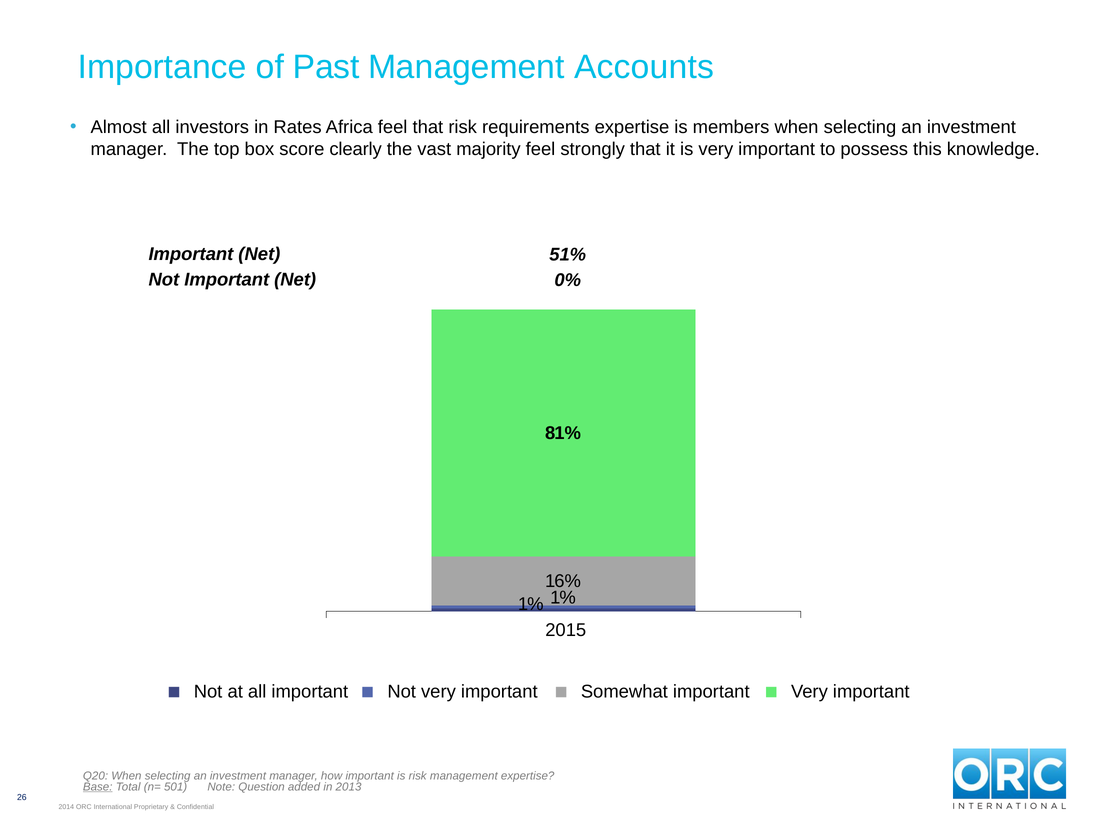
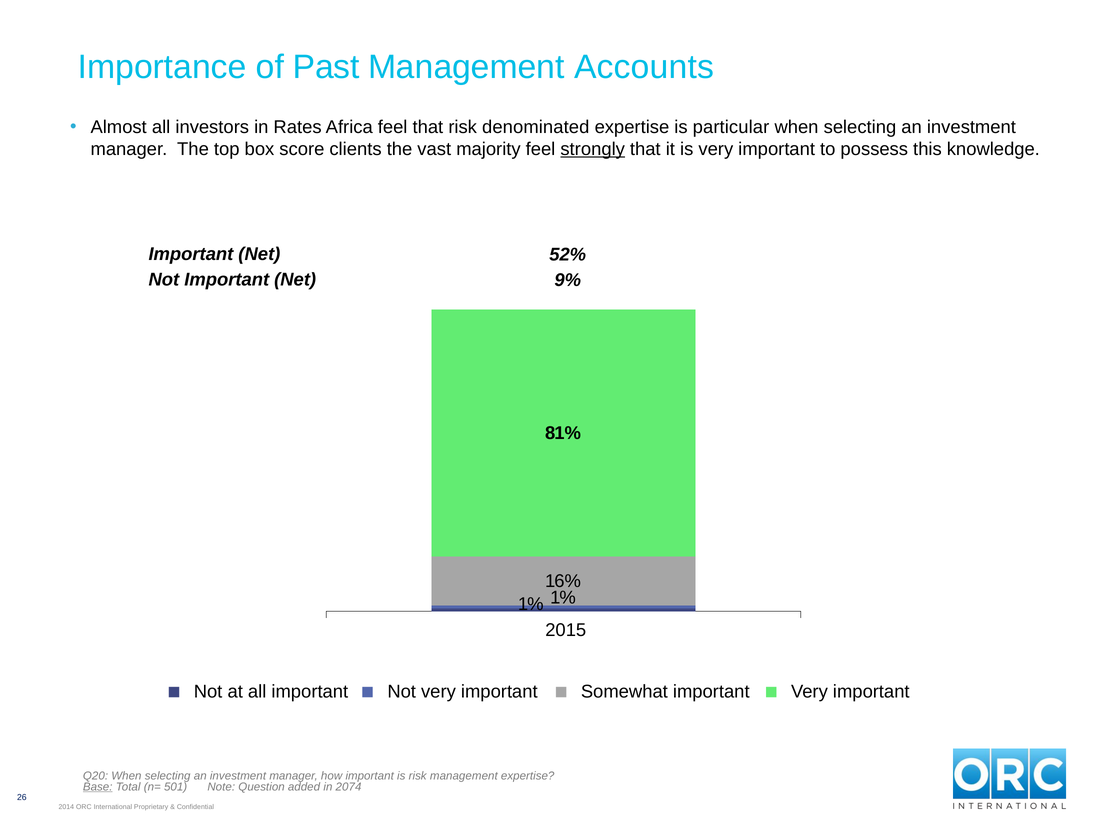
requirements: requirements -> denominated
members: members -> particular
clearly: clearly -> clients
strongly underline: none -> present
51%: 51% -> 52%
0%: 0% -> 9%
2013: 2013 -> 2074
